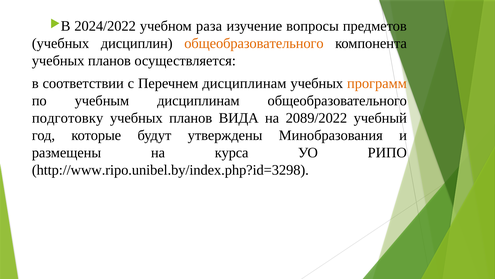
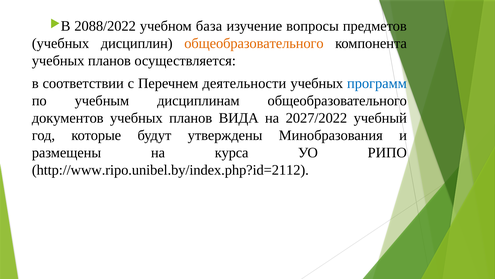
2024/2022: 2024/2022 -> 2088/2022
раза: раза -> база
Перечнем дисциплинам: дисциплинам -> деятельности
программ colour: orange -> blue
подготовку: подготовку -> документов
2089/2022: 2089/2022 -> 2027/2022
http://www.ripo.unibel.by/index.php?id=3298: http://www.ripo.unibel.by/index.php?id=3298 -> http://www.ripo.unibel.by/index.php?id=2112
